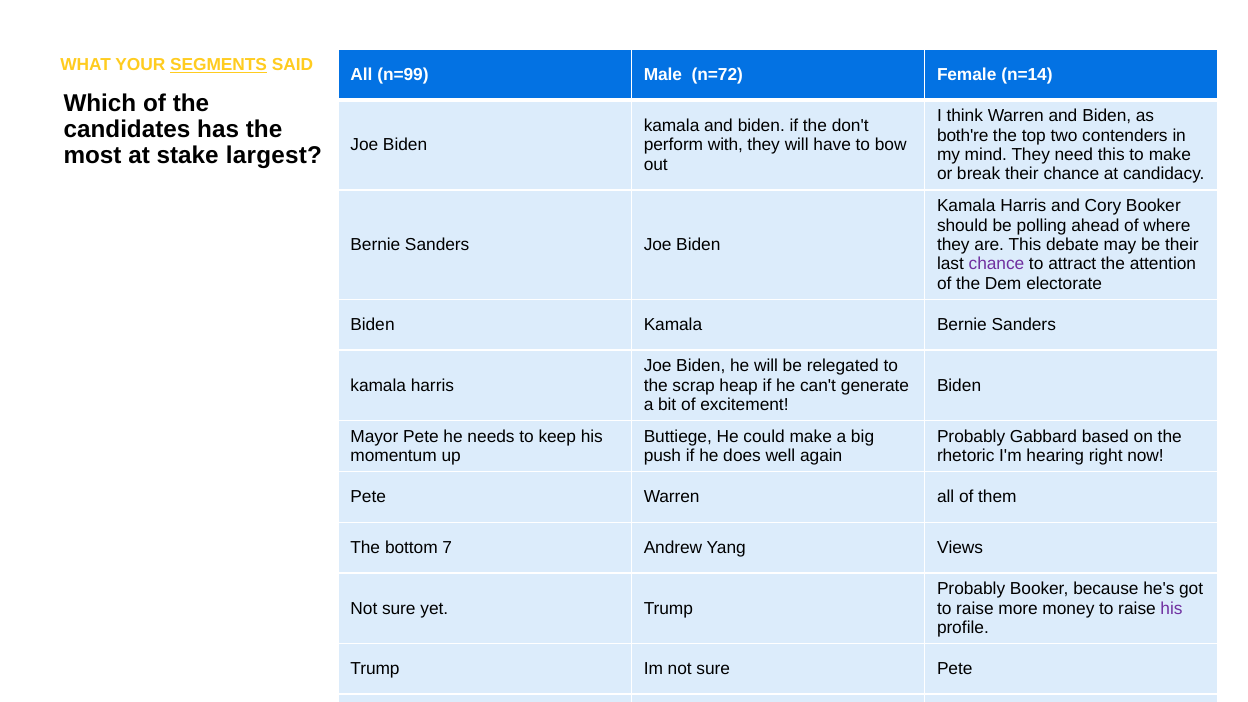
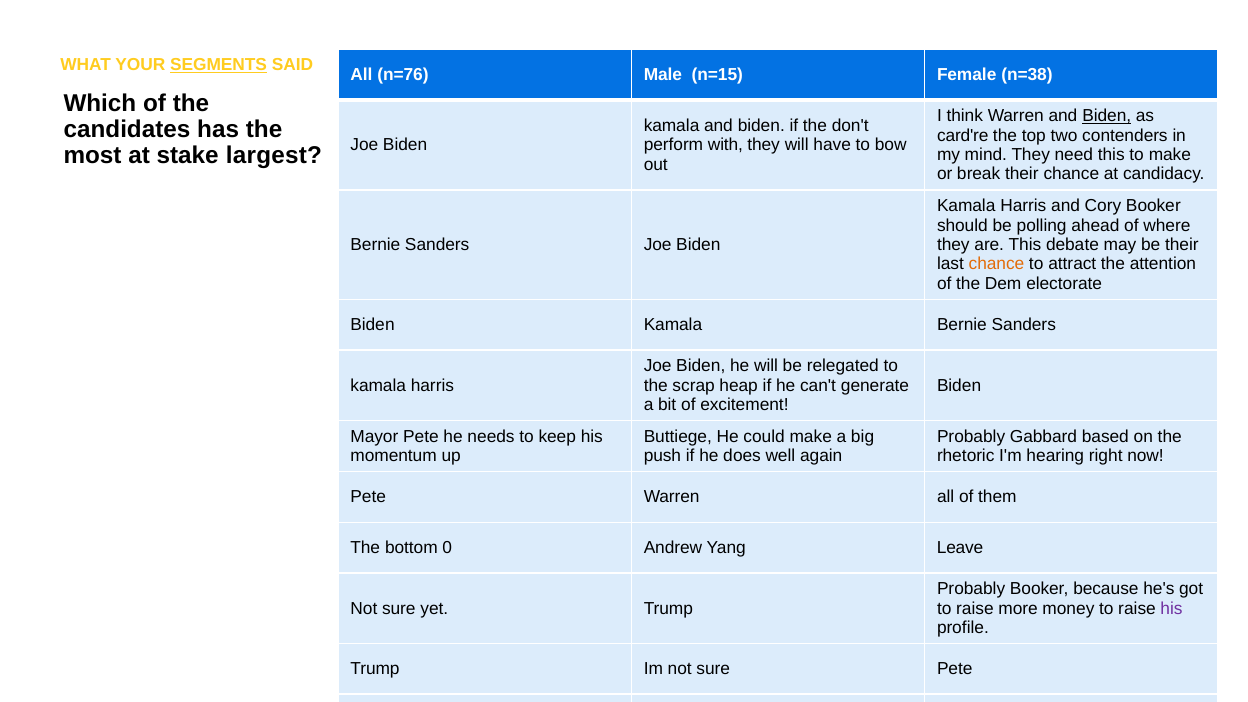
n=99: n=99 -> n=76
n=72: n=72 -> n=15
n=14: n=14 -> n=38
Biden at (1107, 116) underline: none -> present
both're: both're -> card're
chance at (996, 264) colour: purple -> orange
7: 7 -> 0
Views: Views -> Leave
